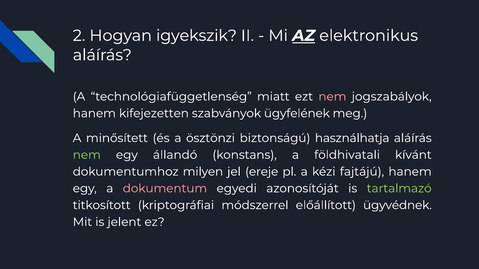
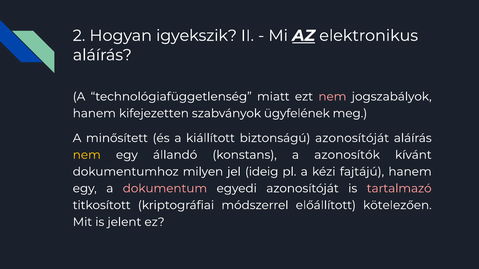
ösztönzi: ösztönzi -> kiállított
biztonságú használhatja: használhatja -> azonosítóját
nem at (87, 155) colour: light green -> yellow
földhivatali: földhivatali -> azonosítók
ereje: ereje -> ideig
tartalmazó colour: light green -> pink
ügyvédnek: ügyvédnek -> kötelezően
